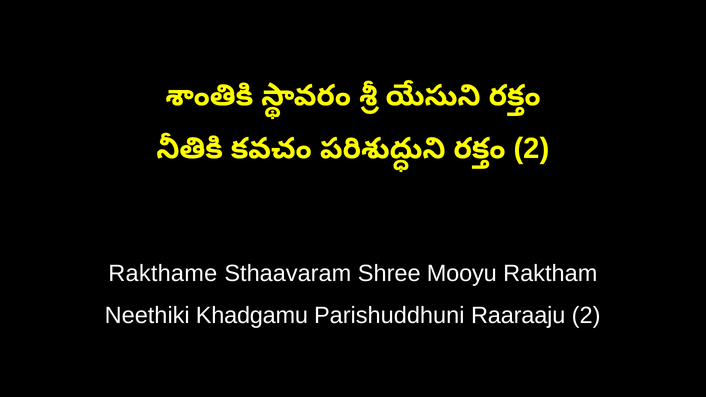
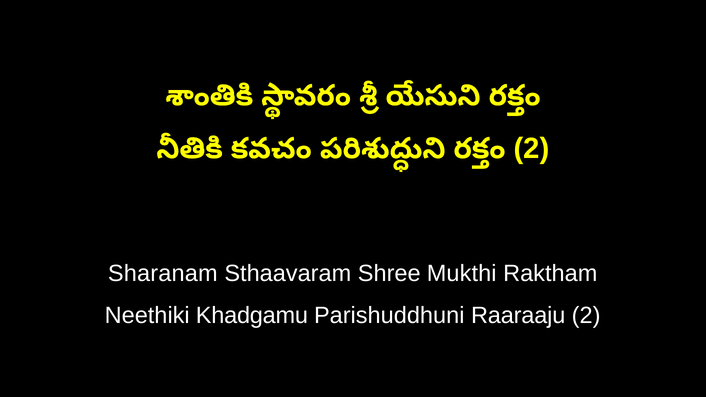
Rakthame: Rakthame -> Sharanam
Mooyu: Mooyu -> Mukthi
